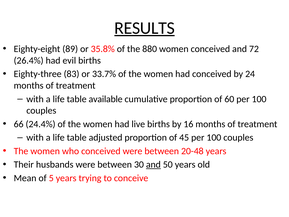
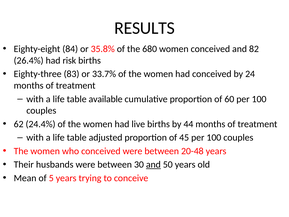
RESULTS underline: present -> none
89: 89 -> 84
880: 880 -> 680
72: 72 -> 82
evil: evil -> risk
66: 66 -> 62
16: 16 -> 44
